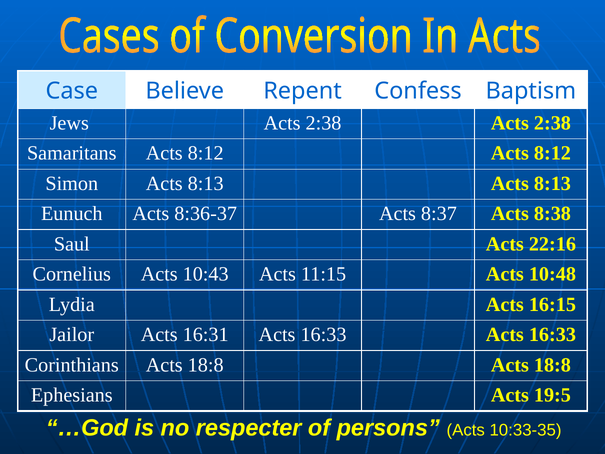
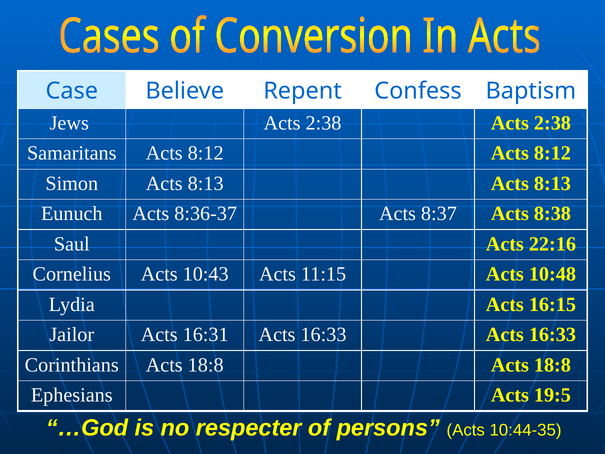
10:33-35: 10:33-35 -> 10:44-35
